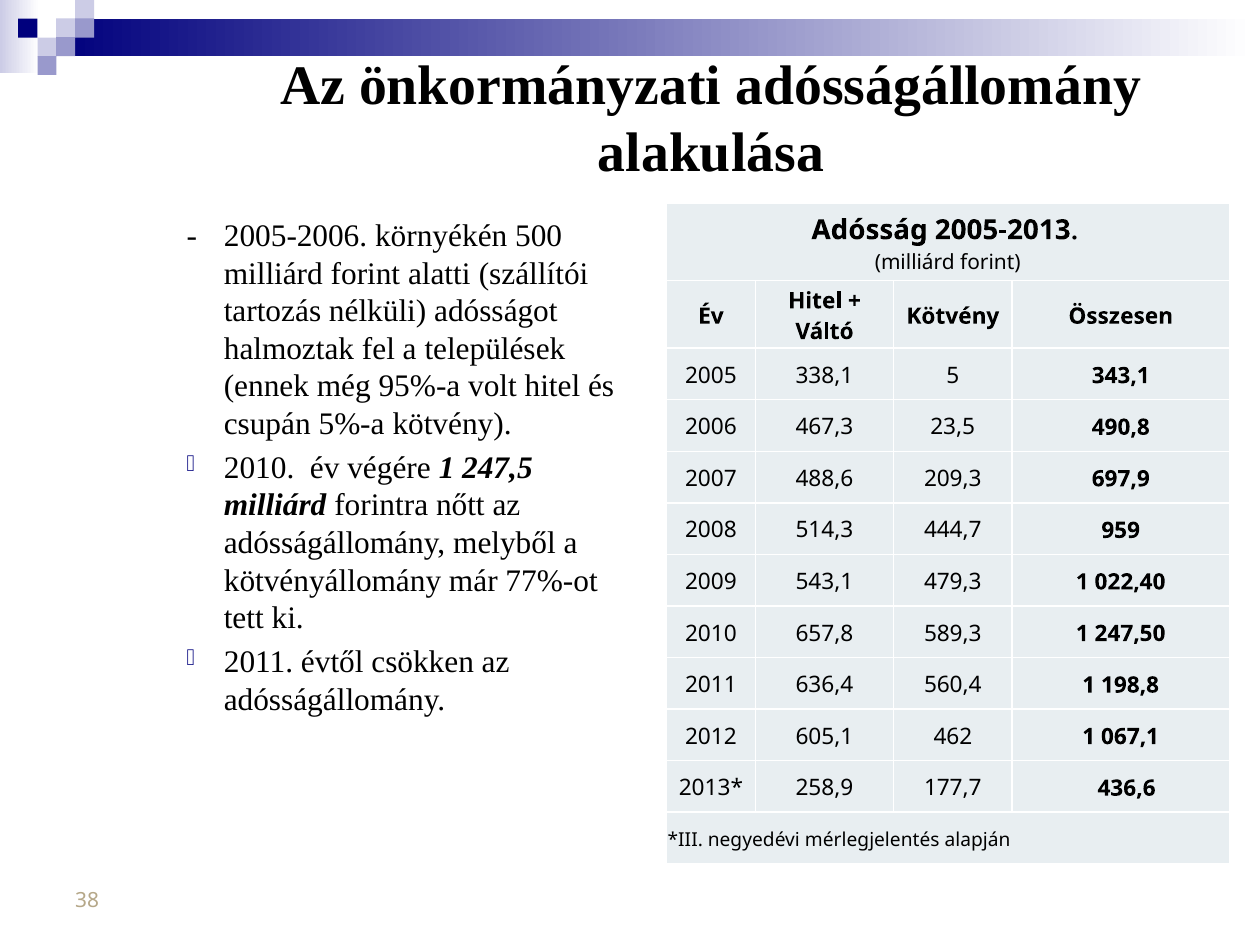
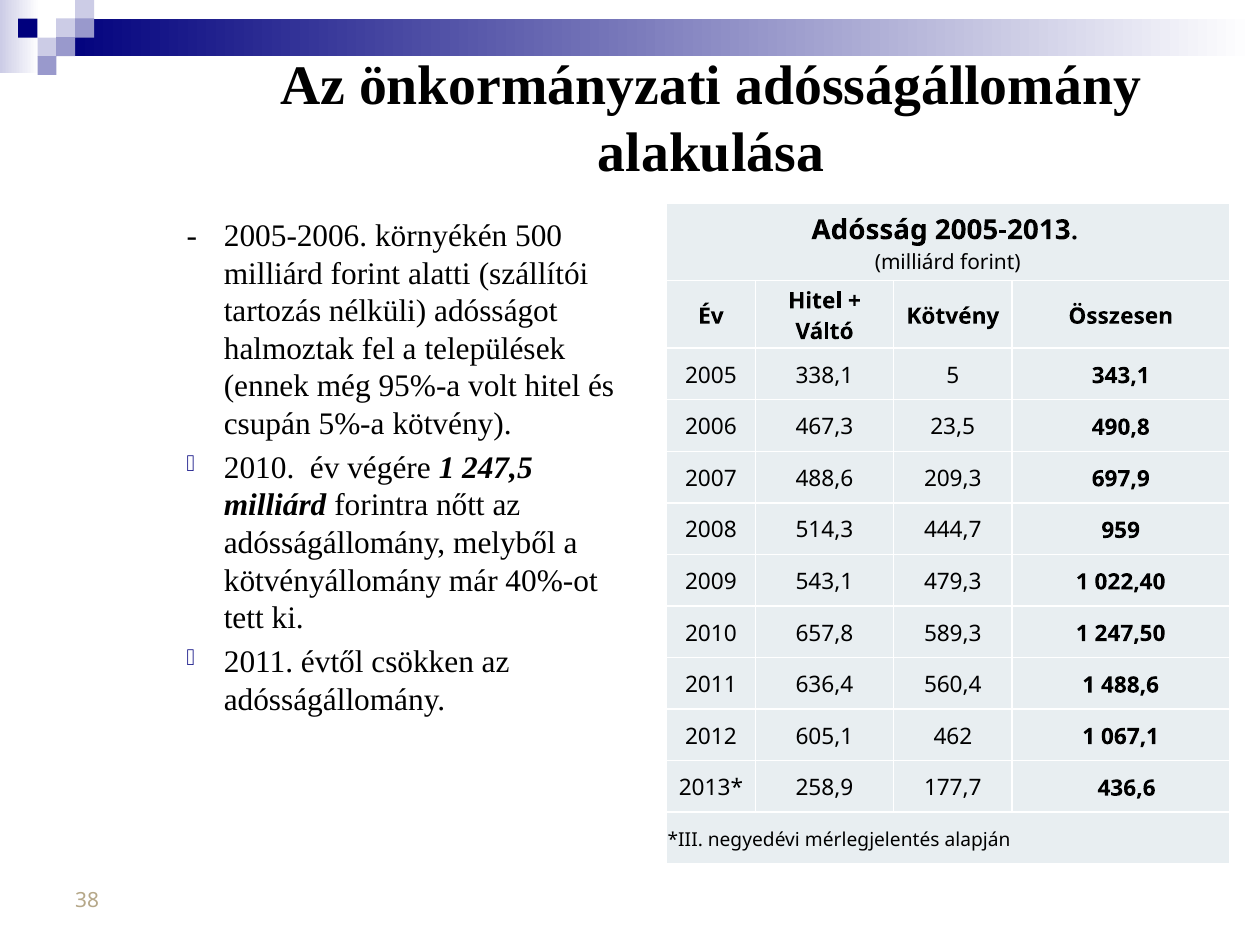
77%-ot: 77%-ot -> 40%-ot
1 198,8: 198,8 -> 488,6
